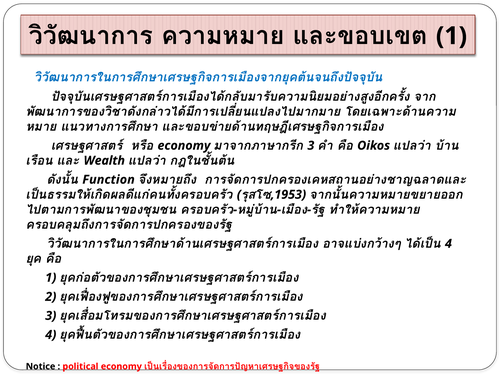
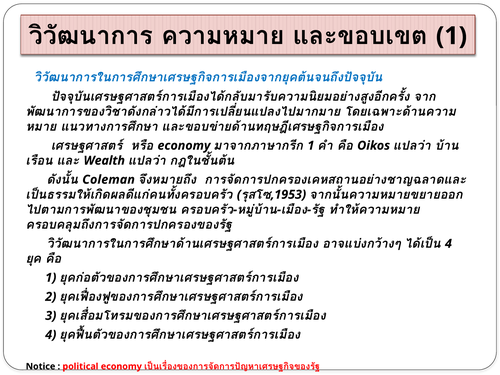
3 at (311, 146): 3 -> 1
Function: Function -> Coleman
